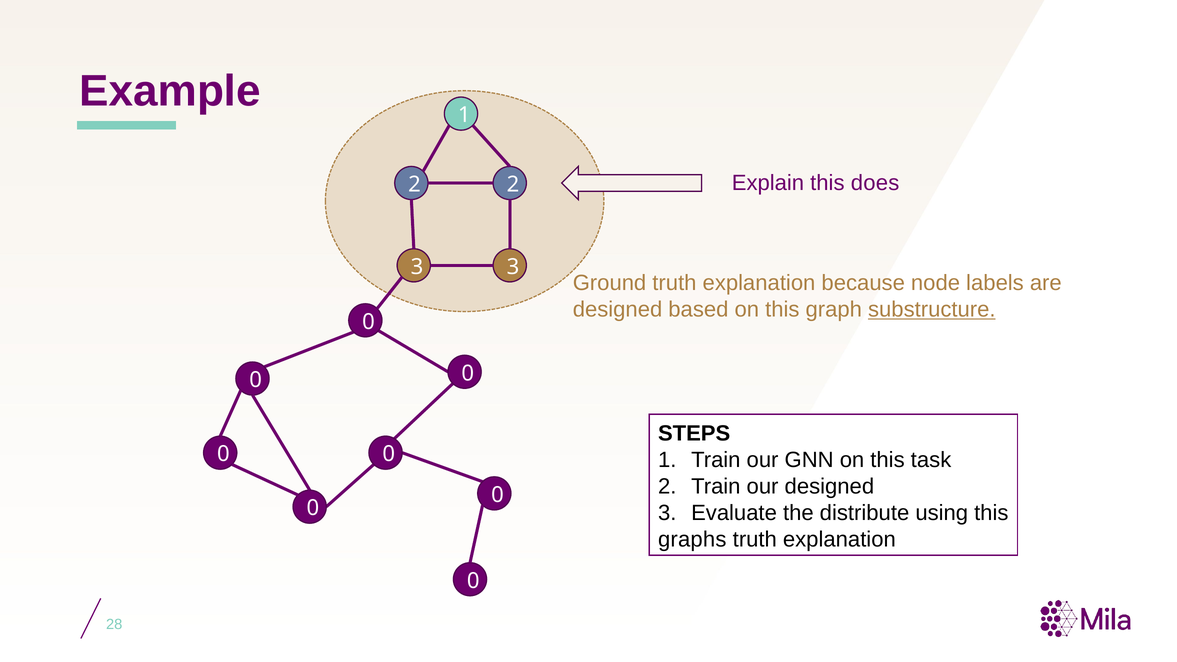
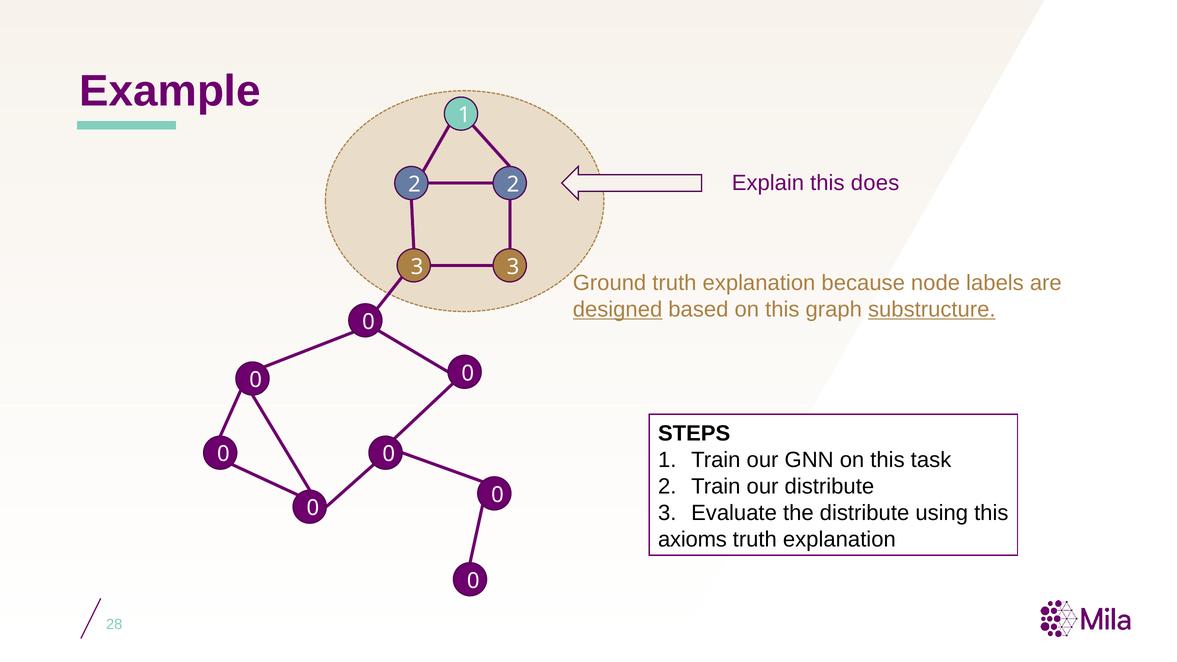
designed at (618, 310) underline: none -> present
our designed: designed -> distribute
graphs: graphs -> axioms
